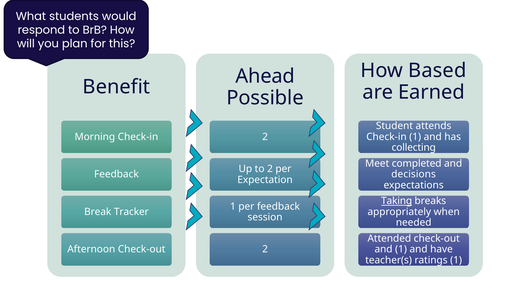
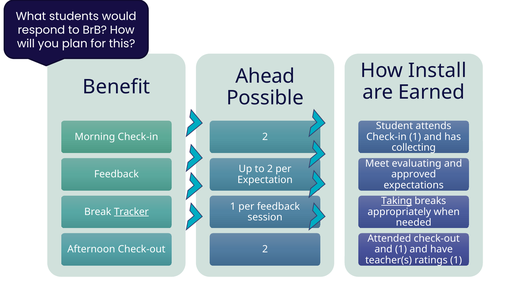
Based: Based -> Install
completed: completed -> evaluating
decisions: decisions -> approved
Tracker underline: none -> present
